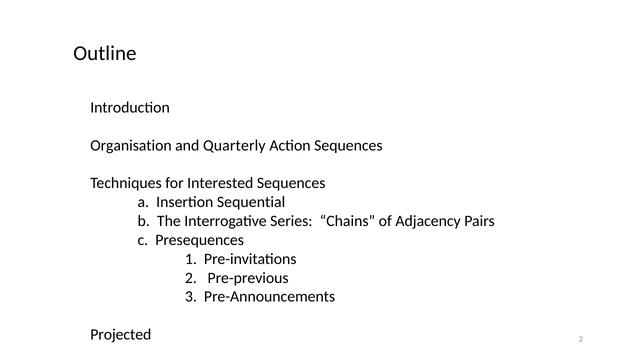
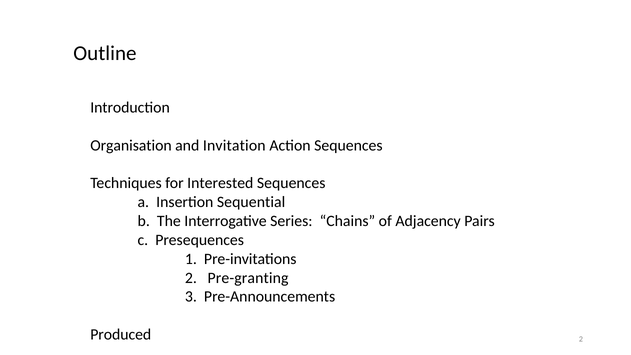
Quarterly: Quarterly -> Invitation
Pre-previous: Pre-previous -> Pre-granting
Projected: Projected -> Produced
